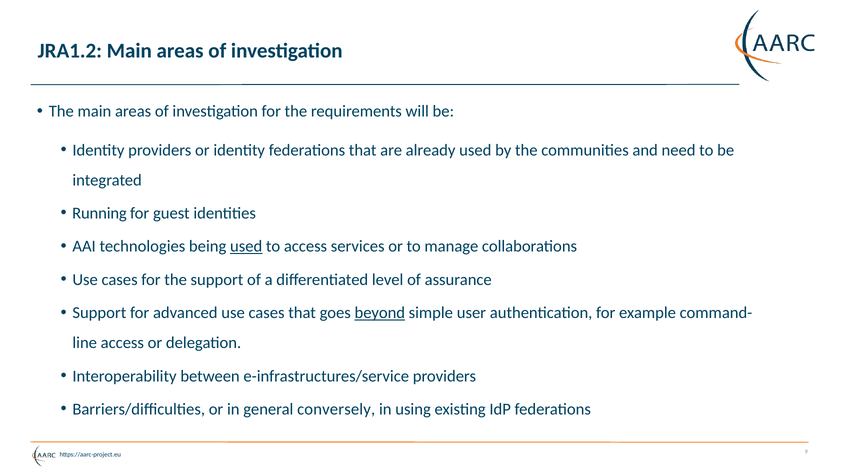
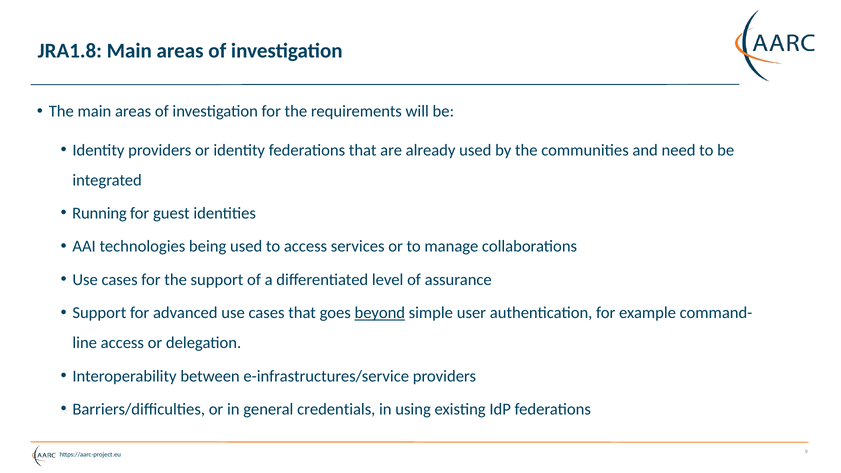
JRA1.2: JRA1.2 -> JRA1.8
used at (246, 246) underline: present -> none
conversely: conversely -> credentials
